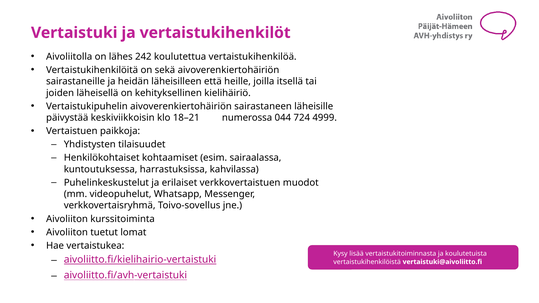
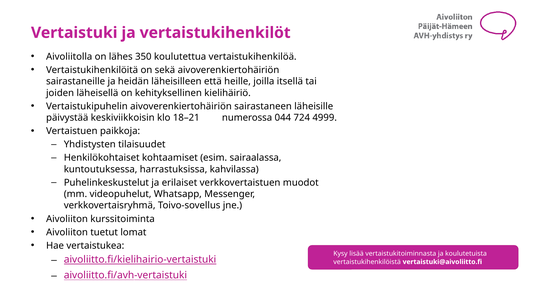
242: 242 -> 350
